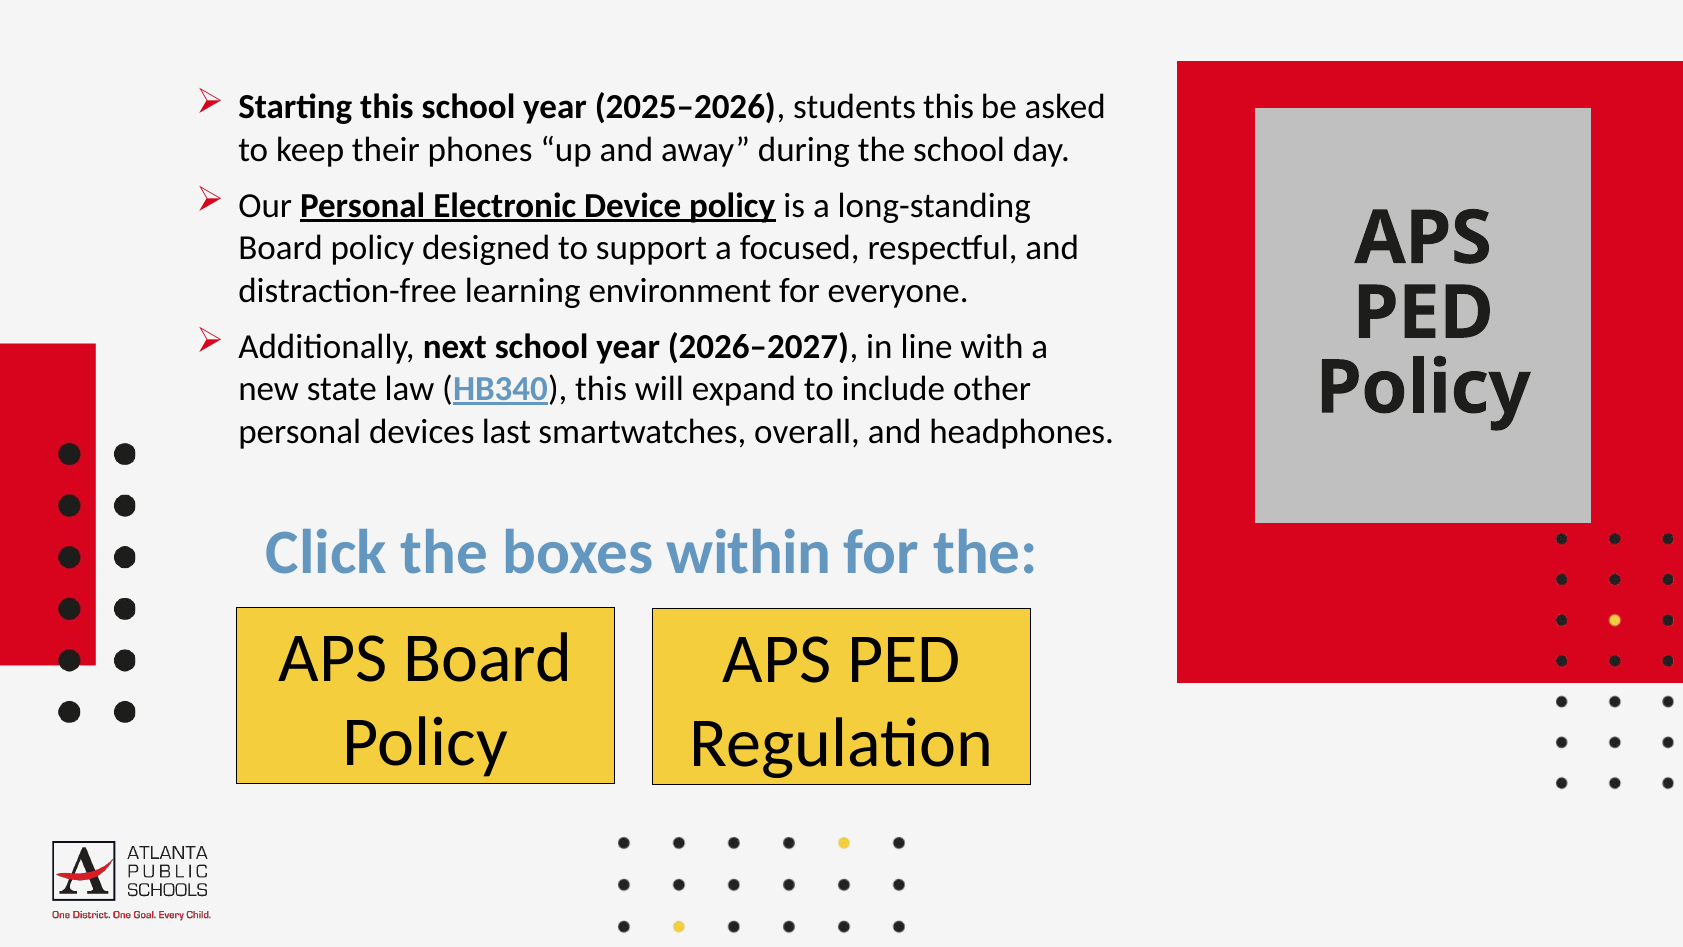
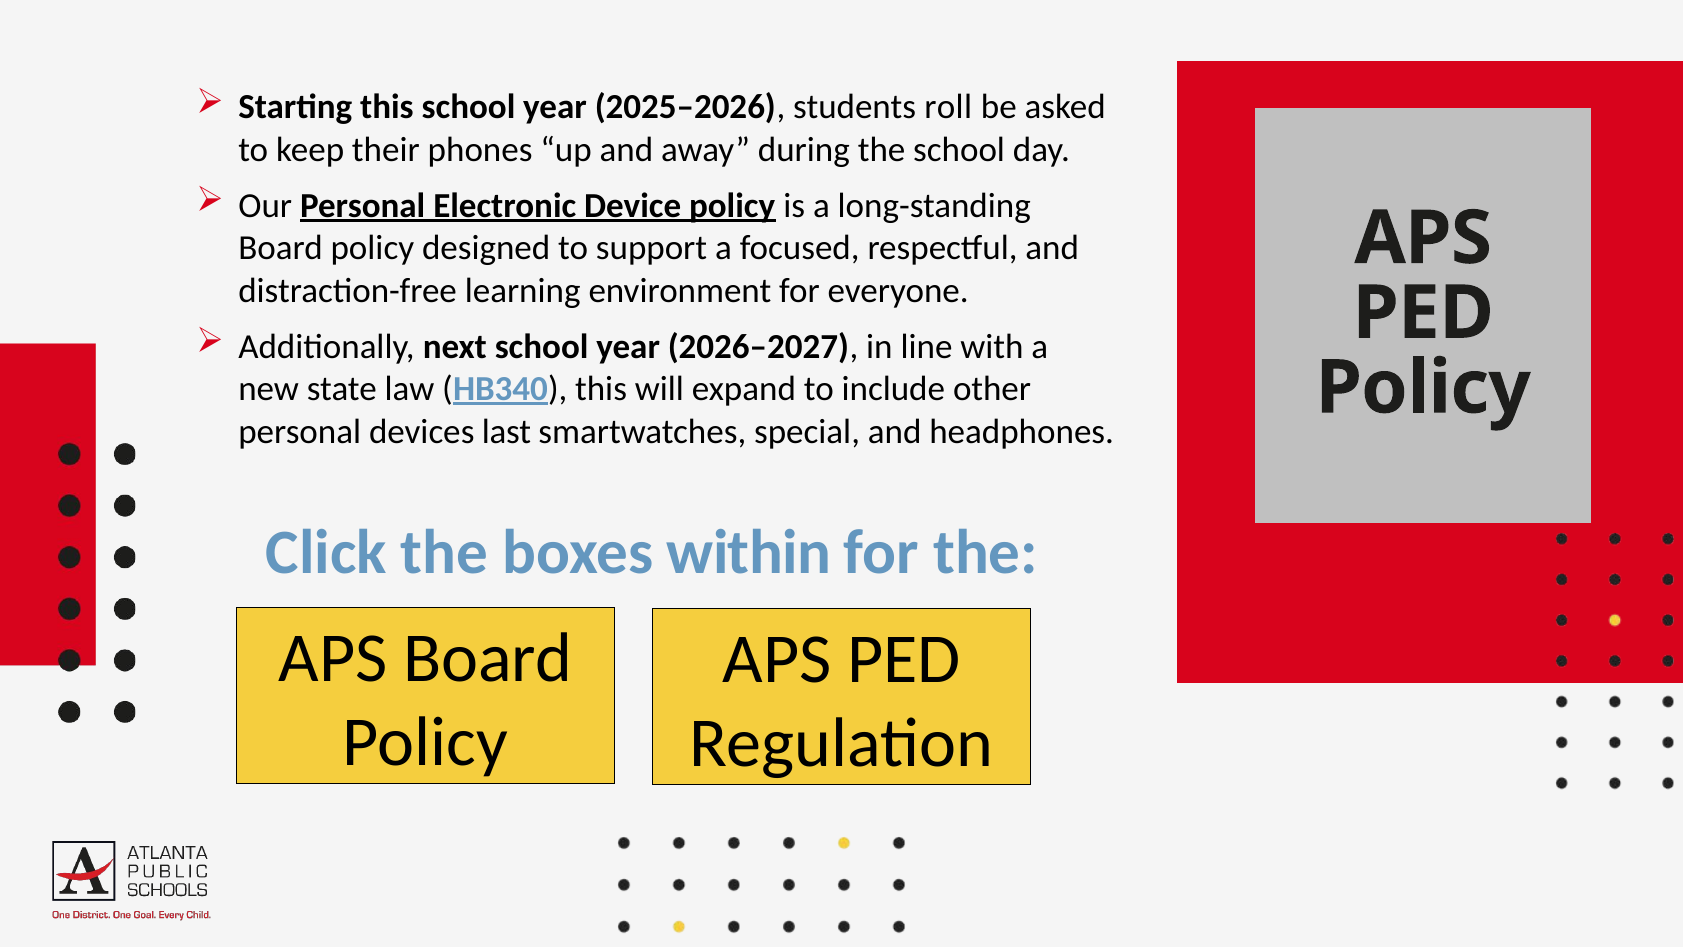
students this: this -> roll
overall: overall -> special
